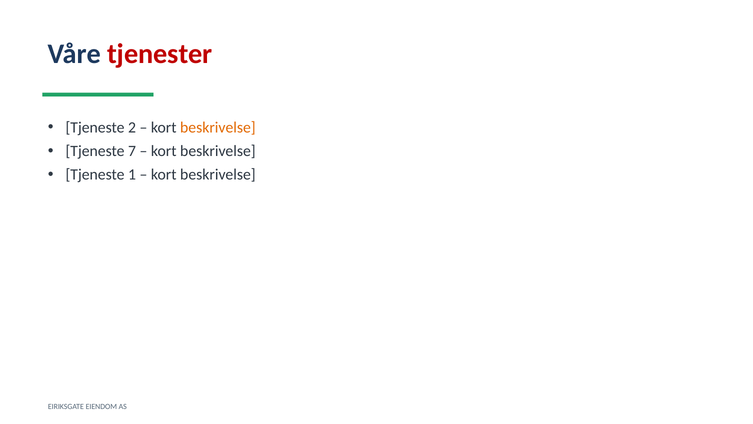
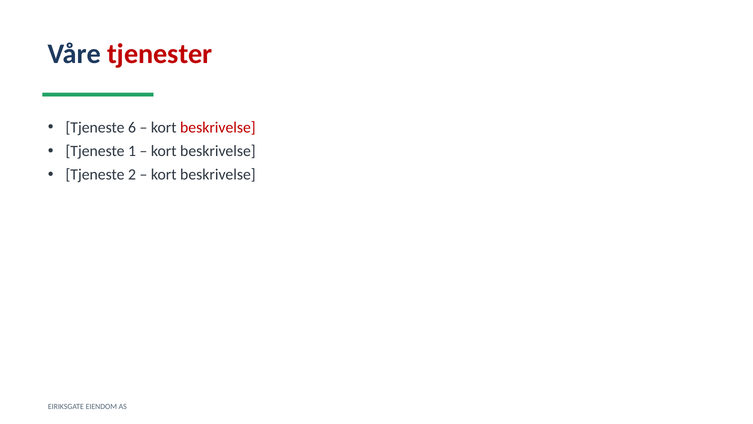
2: 2 -> 6
beskrivelse at (218, 128) colour: orange -> red
7: 7 -> 1
1: 1 -> 2
